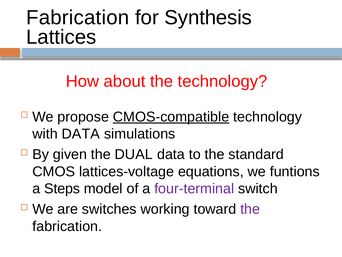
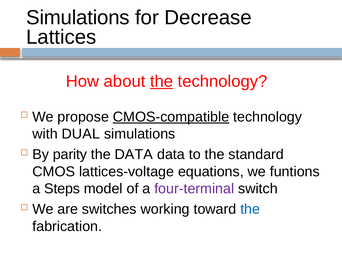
Fabrication at (78, 17): Fabrication -> Simulations
Synthesis: Synthesis -> Decrease
the at (162, 81) underline: none -> present
with DATA: DATA -> DUAL
given: given -> parity
the DUAL: DUAL -> DATA
the at (250, 209) colour: purple -> blue
